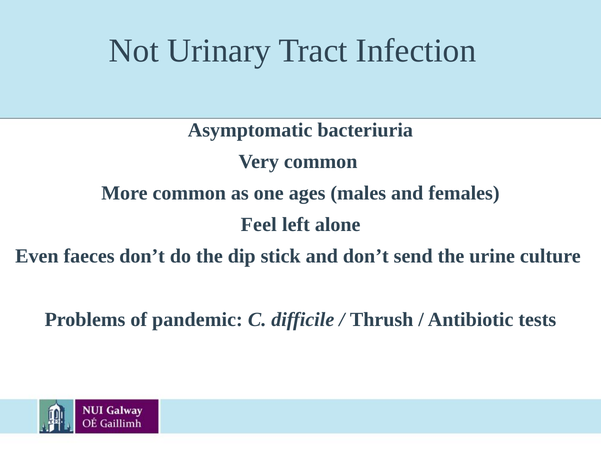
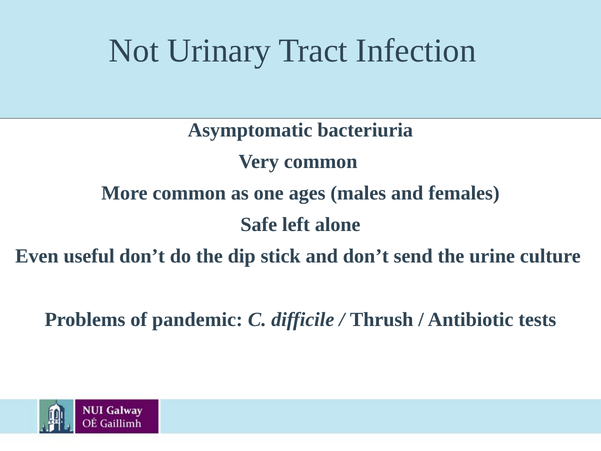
Feel: Feel -> Safe
faeces: faeces -> useful
